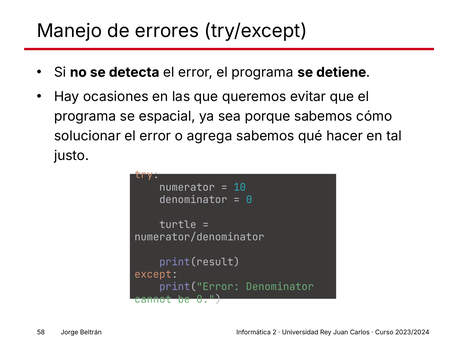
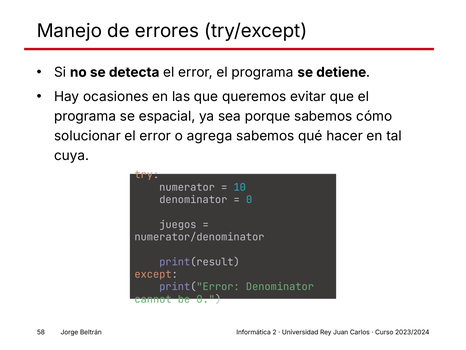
justo: justo -> cuya
turtle: turtle -> juegos
